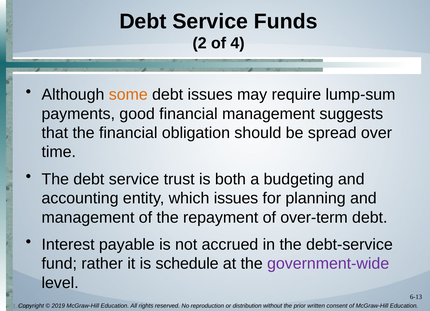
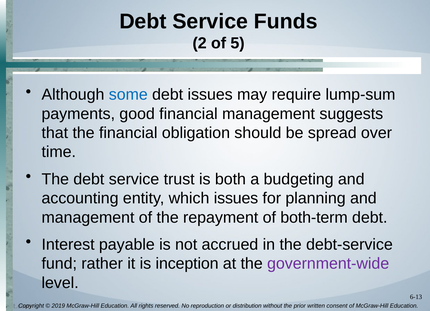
4: 4 -> 5
some colour: orange -> blue
over-term: over-term -> both-term
schedule: schedule -> inception
